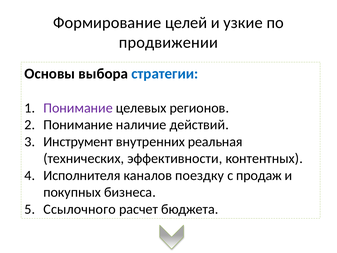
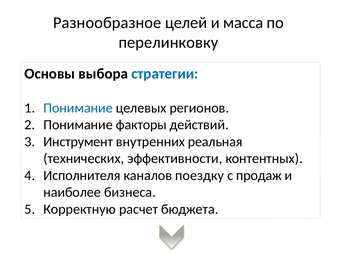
Формирование: Формирование -> Разнообразное
узкие: узкие -> масса
продвижении: продвижении -> перелинковку
Понимание at (78, 108) colour: purple -> blue
наличие: наличие -> факторы
покупных: покупных -> наиболее
Ссылочного: Ссылочного -> Корректную
